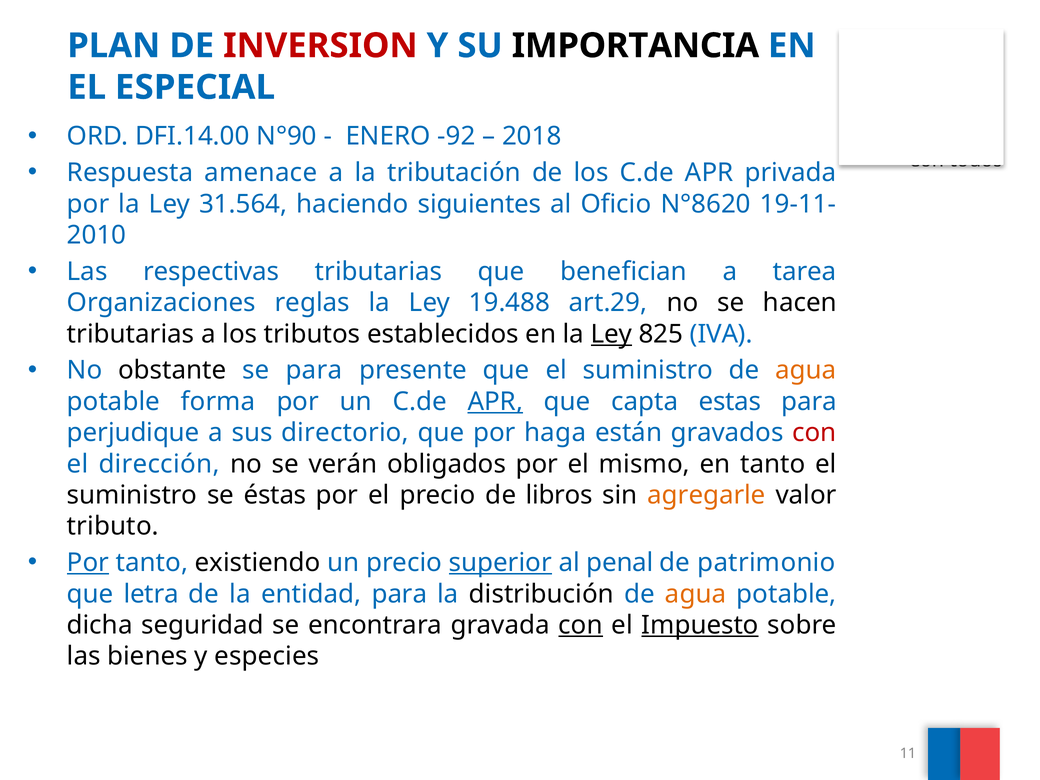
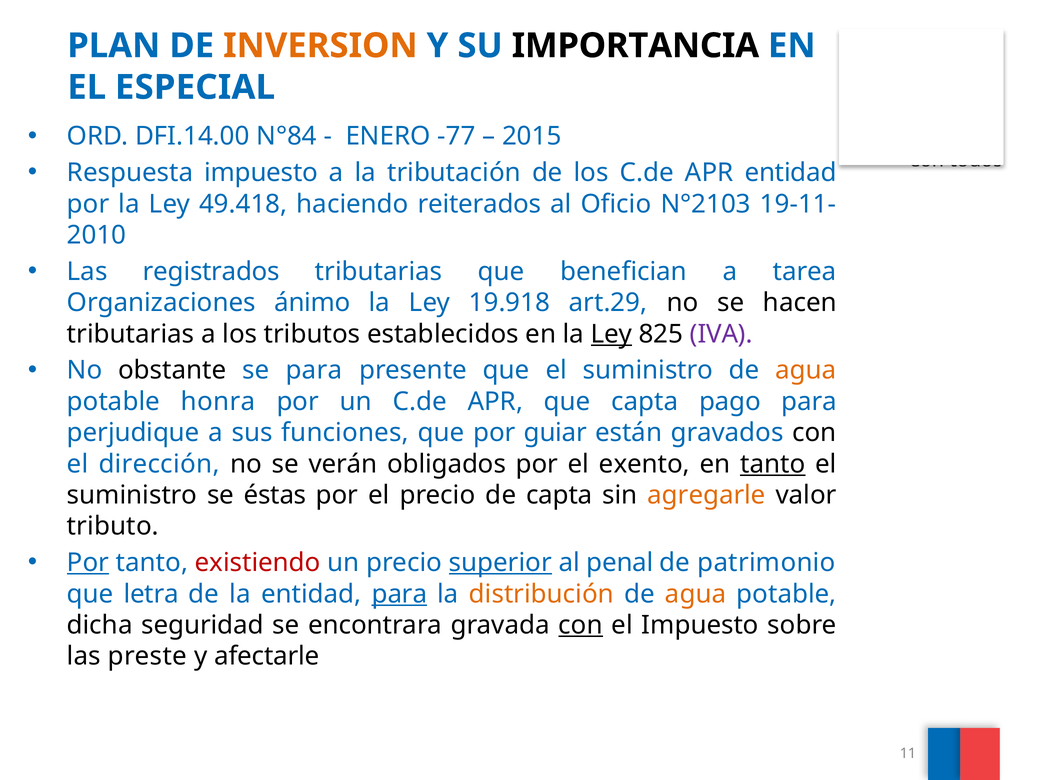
INVERSION colour: red -> orange
N°90: N°90 -> N°84
-92: -92 -> -77
2018: 2018 -> 2015
Respuesta amenace: amenace -> impuesto
APR privada: privada -> entidad
31.564: 31.564 -> 49.418
siguientes: siguientes -> reiterados
N°8620: N°8620 -> N°2103
respectivas: respectivas -> registrados
reglas: reglas -> ánimo
19.488: 19.488 -> 19.918
IVA colour: blue -> purple
forma: forma -> honra
APR at (495, 402) underline: present -> none
estas: estas -> pago
directorio: directorio -> funciones
haga: haga -> guiar
con at (814, 433) colour: red -> black
mismo: mismo -> exento
tanto at (773, 464) underline: none -> present
de libros: libros -> capta
existiendo colour: black -> red
para at (399, 594) underline: none -> present
distribución colour: black -> orange
Impuesto at (700, 625) underline: present -> none
bienes: bienes -> preste
especies: especies -> afectarle
